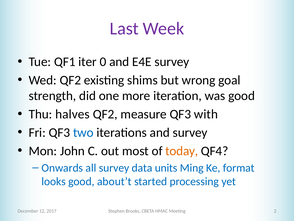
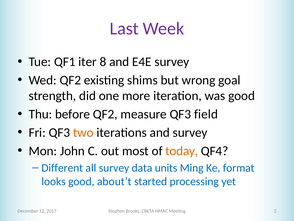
0: 0 -> 8
halves: halves -> before
with: with -> field
two colour: blue -> orange
Onwards: Onwards -> Different
